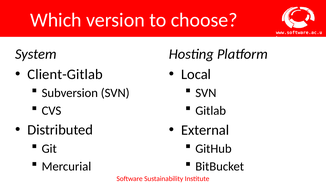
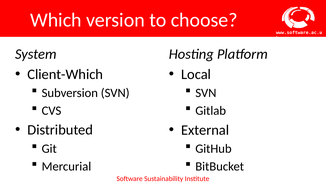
Client-Gitlab: Client-Gitlab -> Client-Which
